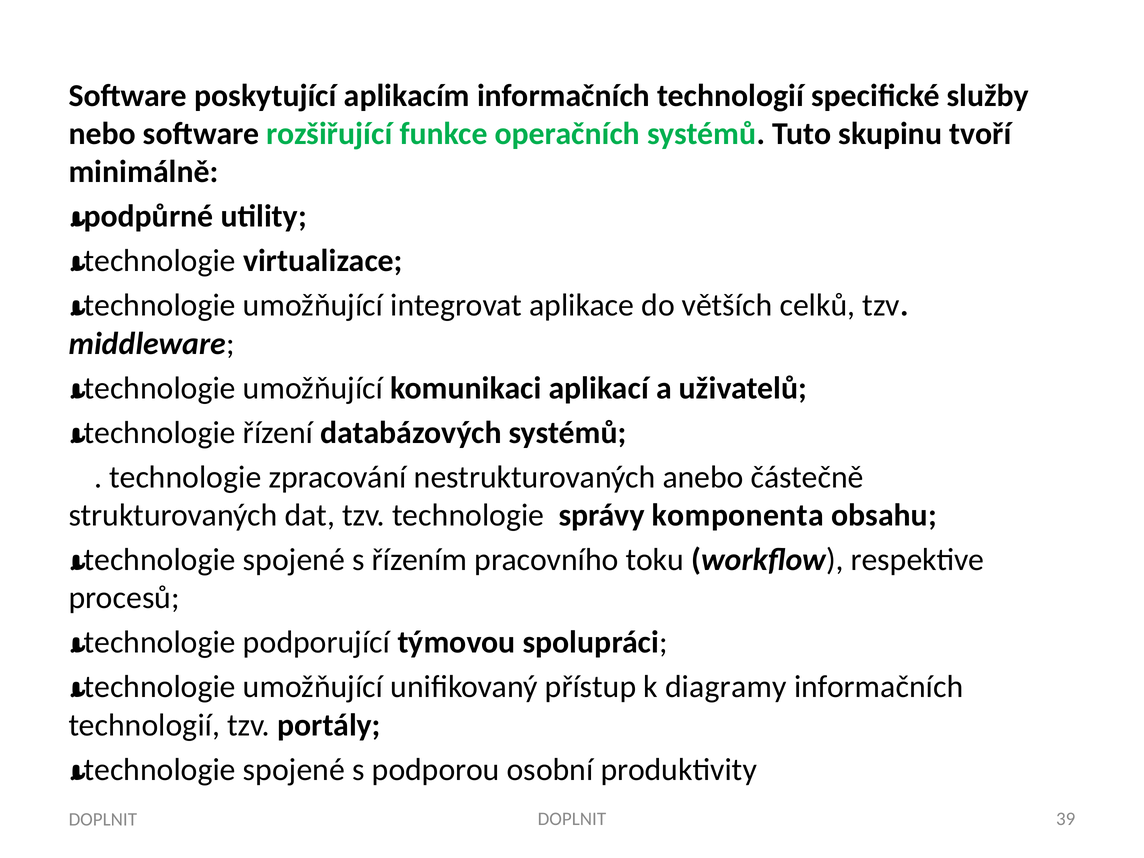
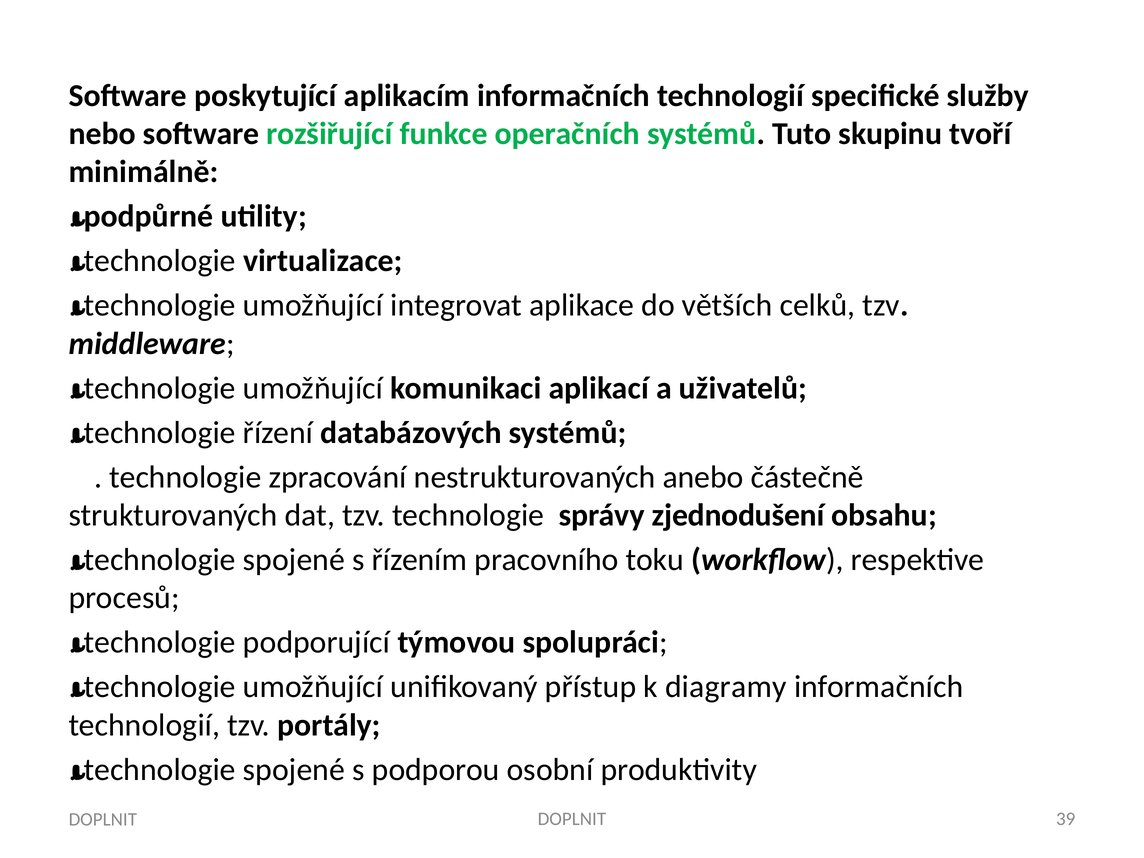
komponenta: komponenta -> zjednodušení
